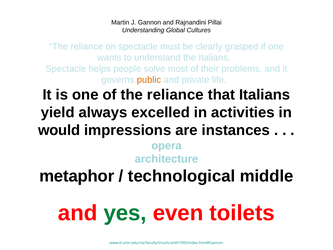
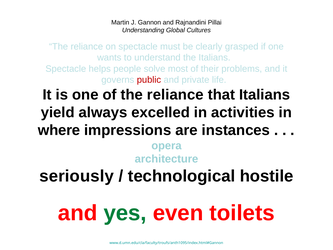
public colour: orange -> red
would: would -> where
metaphor: metaphor -> seriously
middle: middle -> hostile
